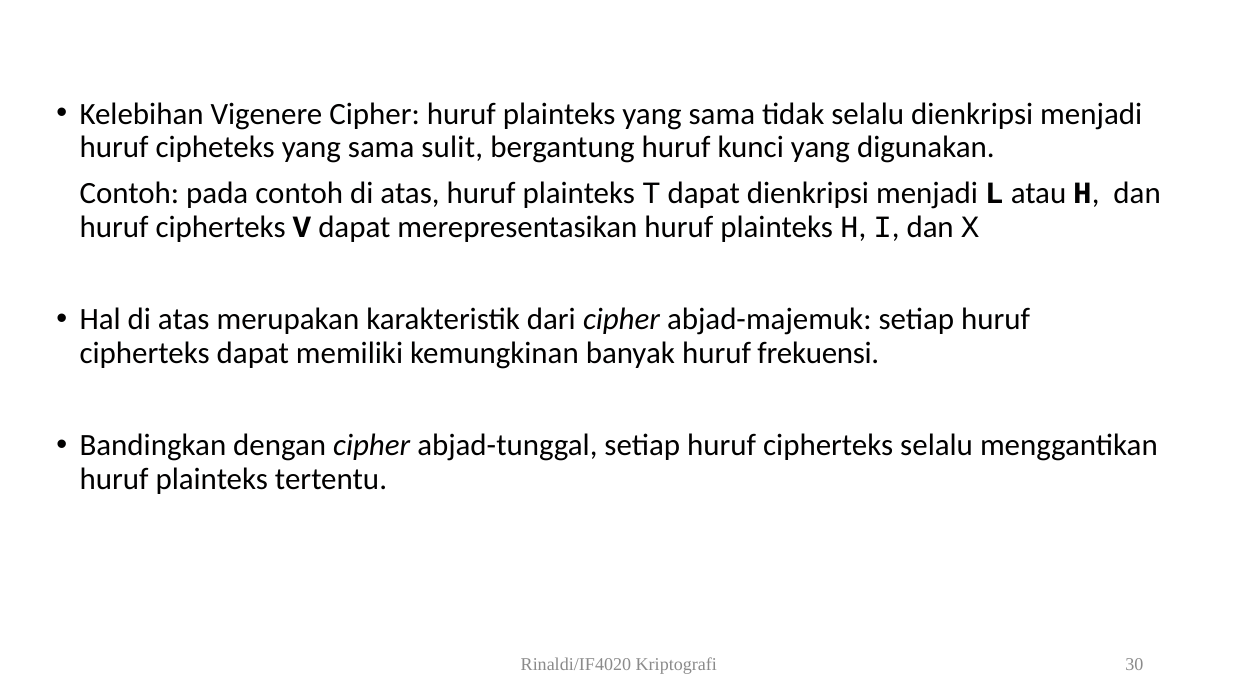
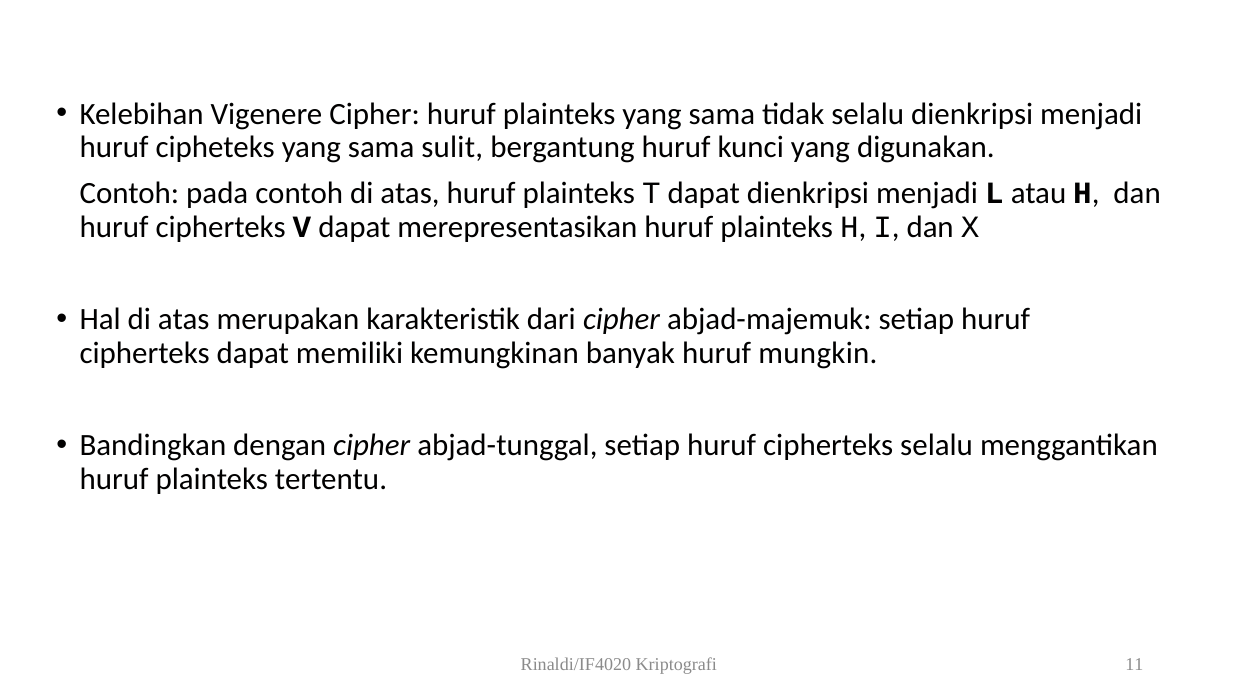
frekuensi: frekuensi -> mungkin
30: 30 -> 11
